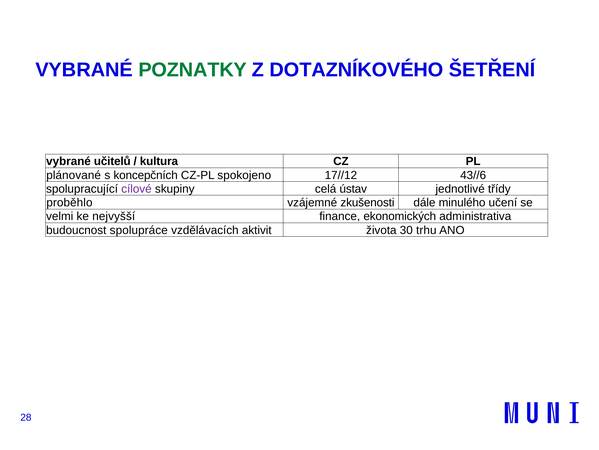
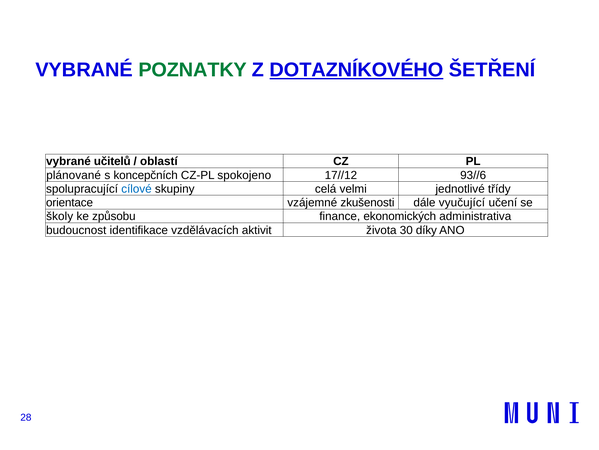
DOTAZNÍKOVÉHO underline: none -> present
kultura: kultura -> oblastí
43//6: 43//6 -> 93//6
cílové colour: purple -> blue
ústav: ústav -> velmi
proběhlo: proběhlo -> orientace
minulého: minulého -> vyučující
velmi: velmi -> školy
nejvyšší: nejvyšší -> způsobu
spolupráce: spolupráce -> identifikace
trhu: trhu -> díky
